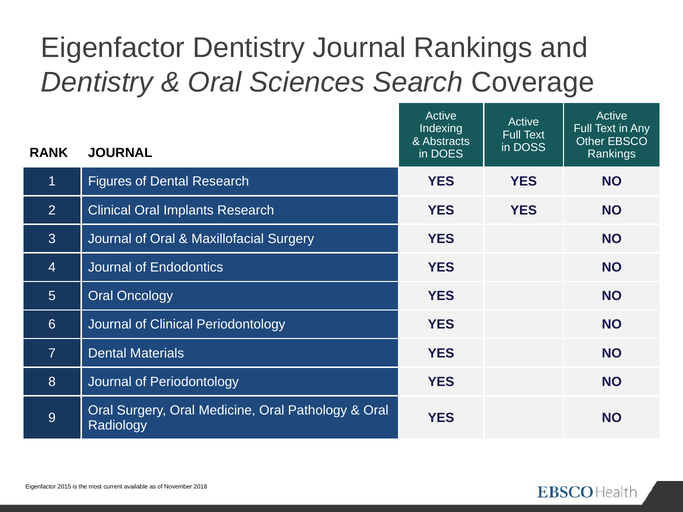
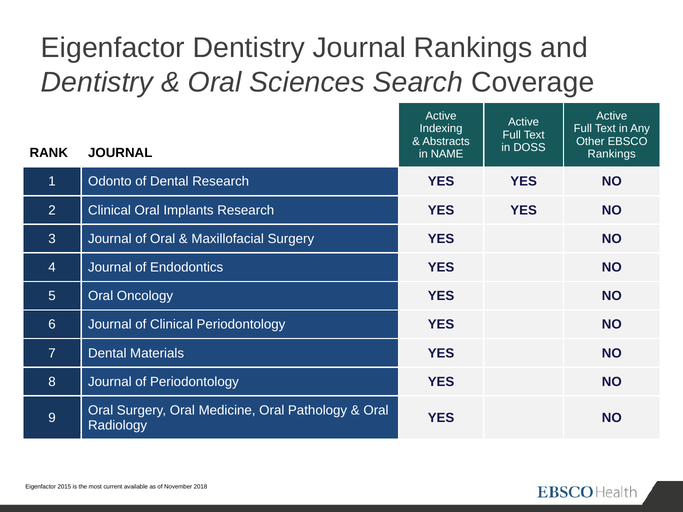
DOES: DOES -> NAME
Figures: Figures -> Odonto
